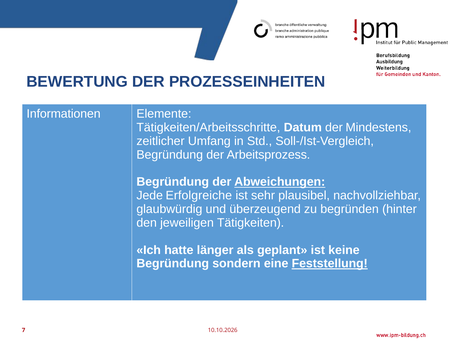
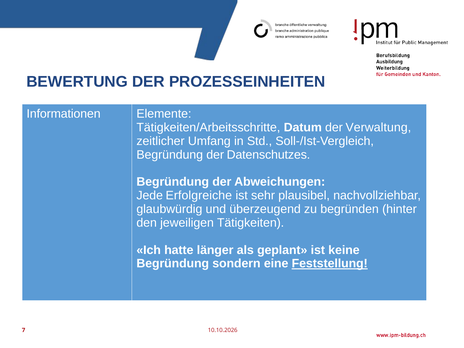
Mindestens: Mindestens -> Verwaltung
Arbeitsprozess: Arbeitsprozess -> Datenschutzes
Abweichungen underline: present -> none
